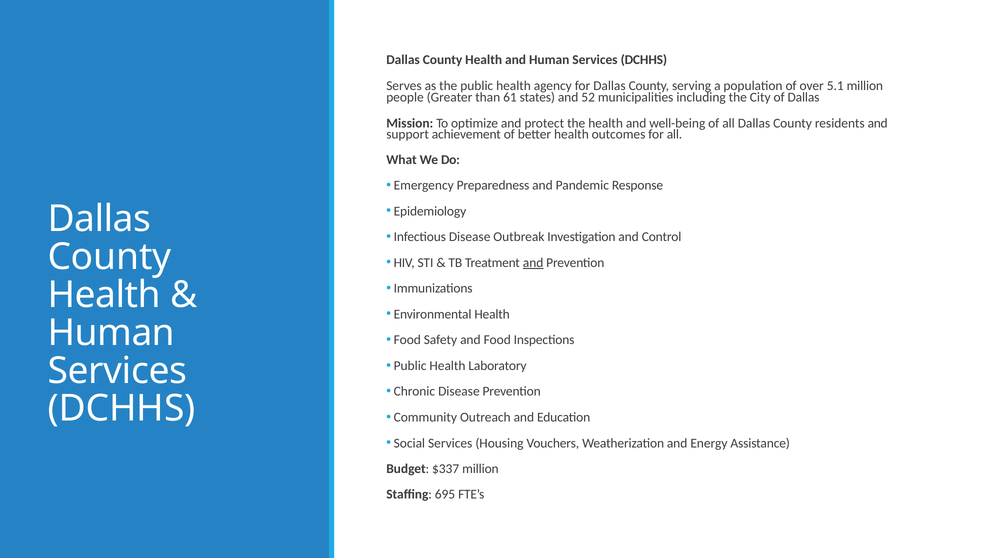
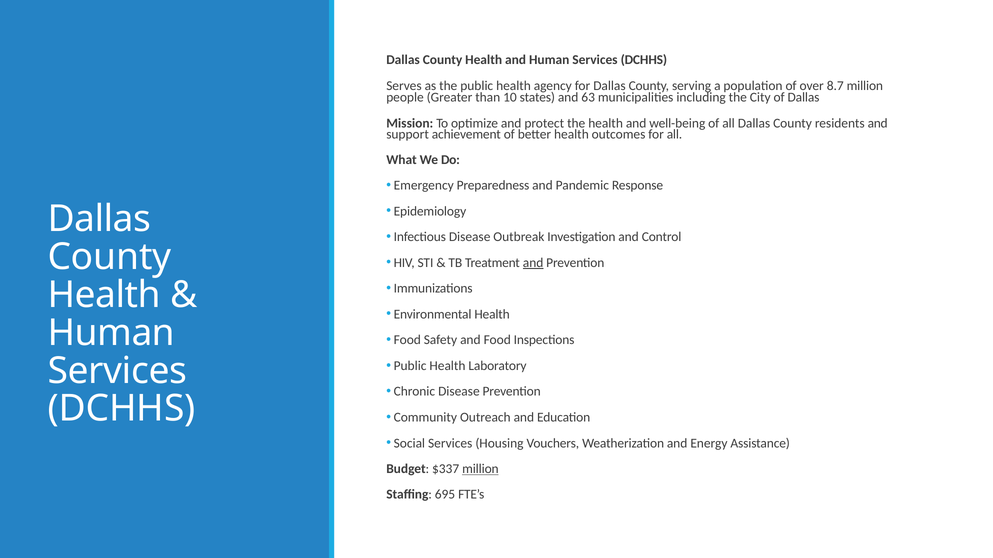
5.1: 5.1 -> 8.7
61: 61 -> 10
52: 52 -> 63
million at (480, 469) underline: none -> present
